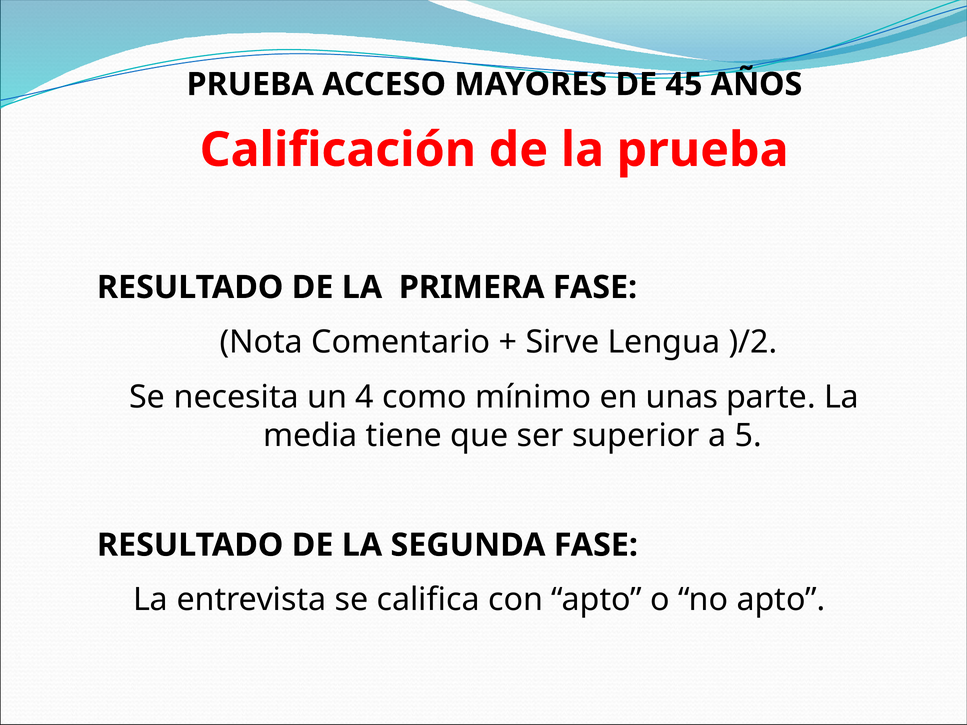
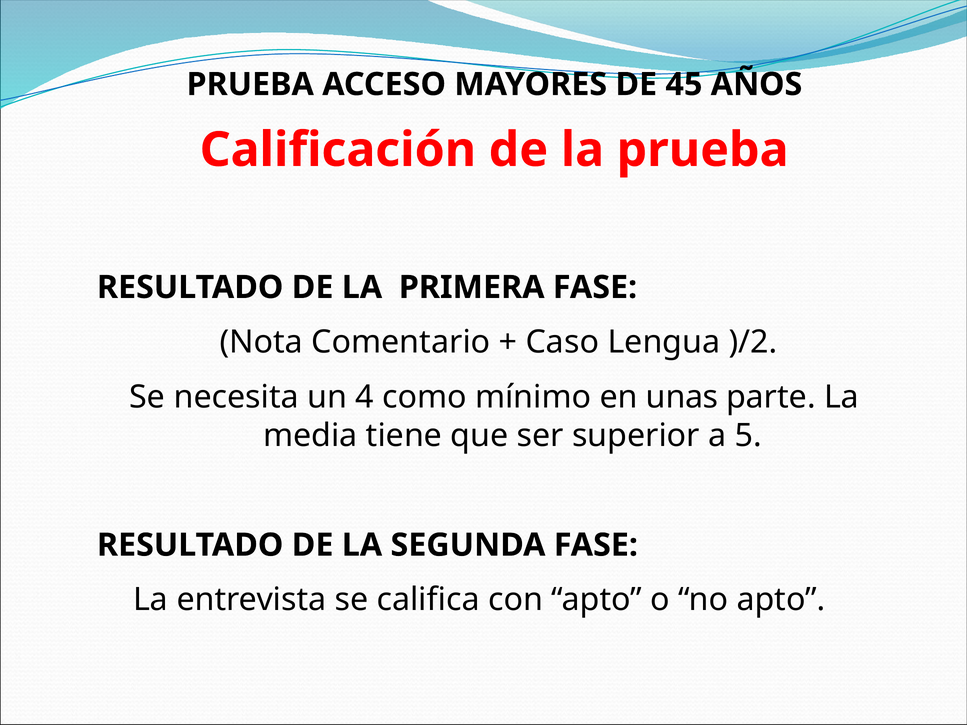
Sirve: Sirve -> Caso
